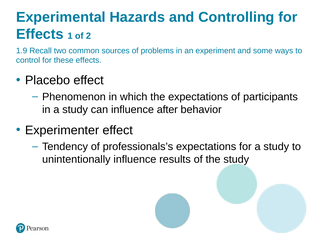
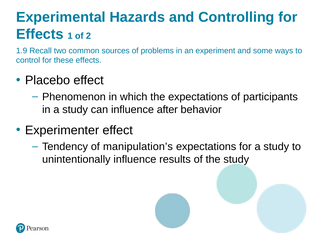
professionals’s: professionals’s -> manipulation’s
